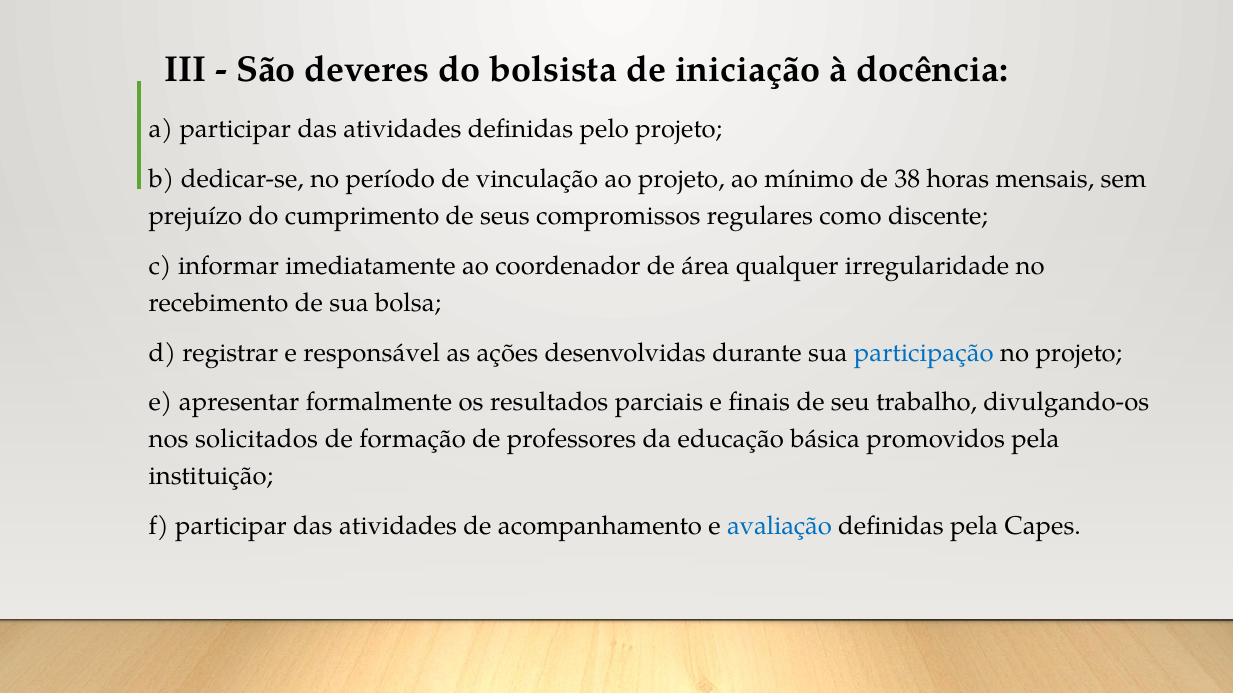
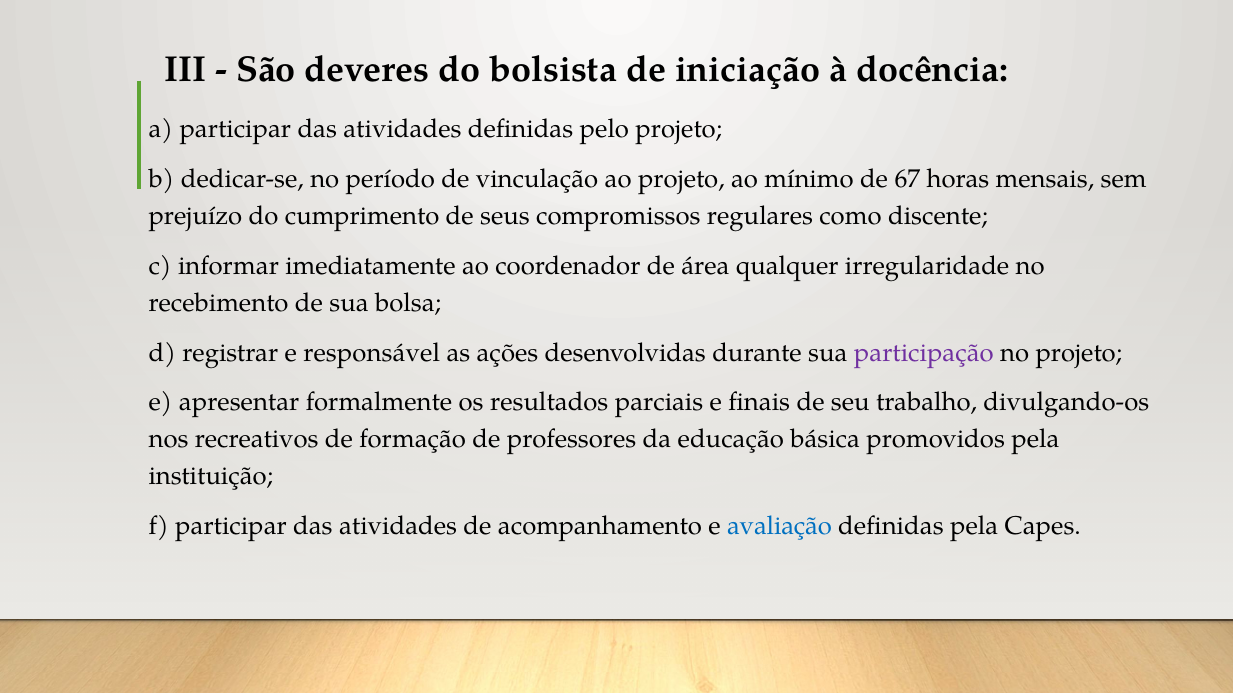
38: 38 -> 67
participação colour: blue -> purple
solicitados: solicitados -> recreativos
